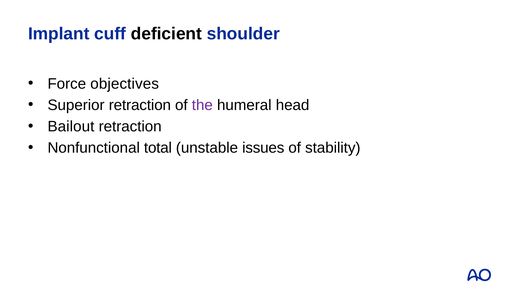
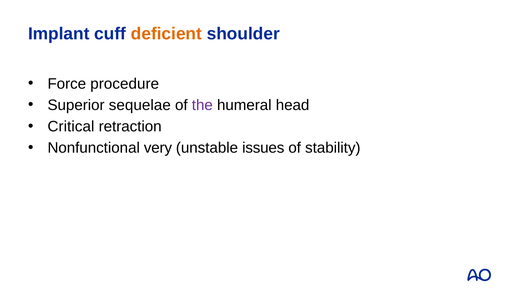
deficient colour: black -> orange
objectives: objectives -> procedure
Superior retraction: retraction -> sequelae
Bailout: Bailout -> Critical
total: total -> very
